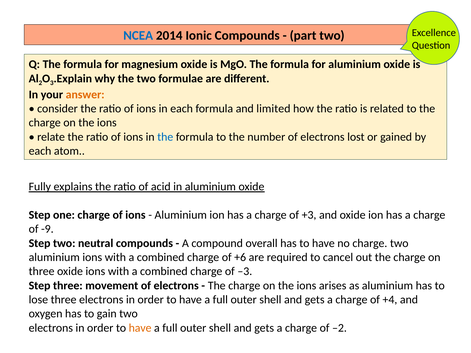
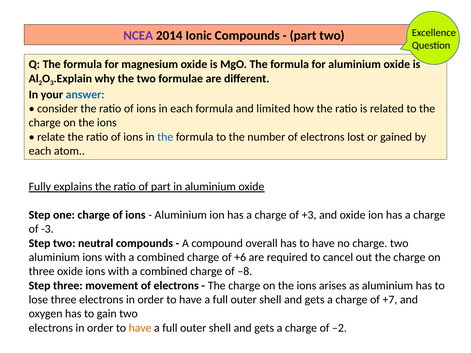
NCEA colour: blue -> purple
answer colour: orange -> blue
of acid: acid -> part
-9: -9 -> -3
–3: –3 -> –8
+4: +4 -> +7
